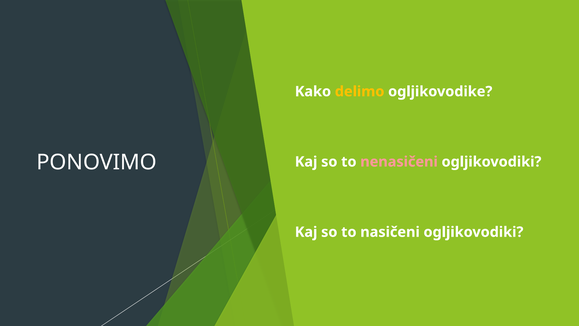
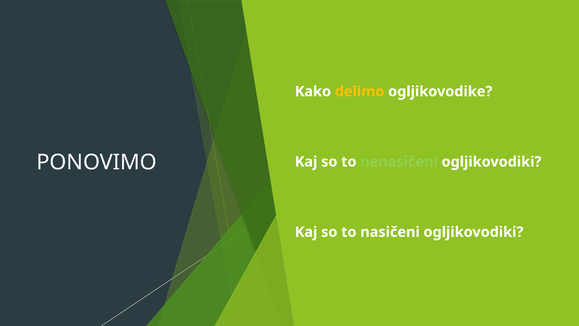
nenasičeni colour: pink -> light green
